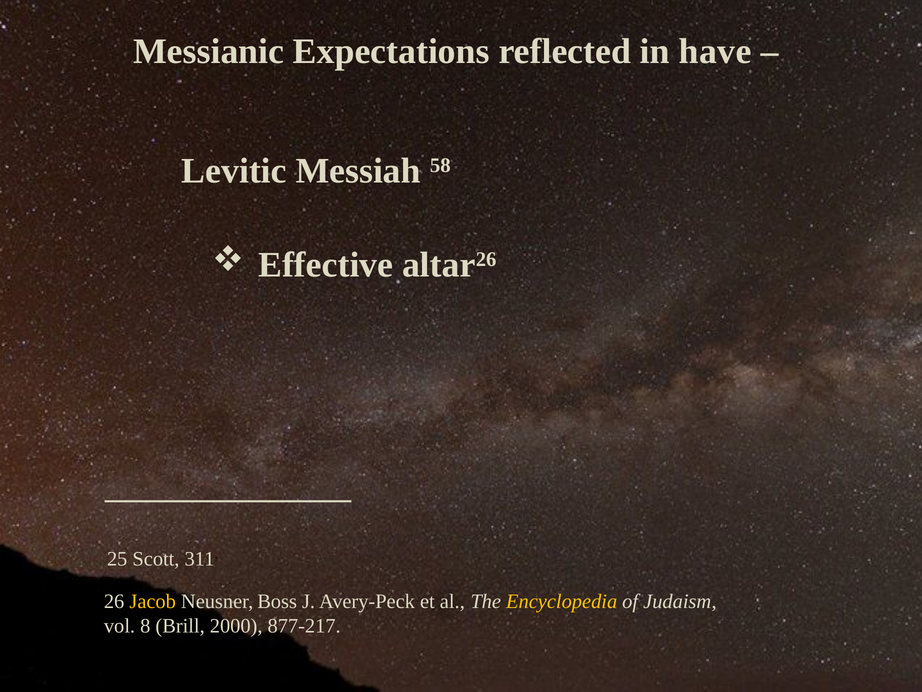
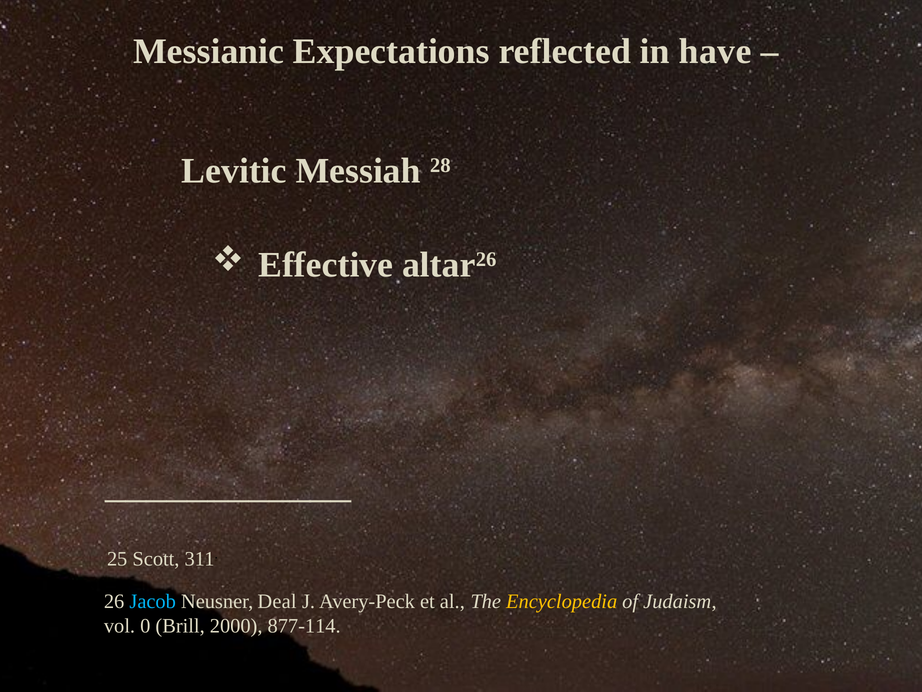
58: 58 -> 28
Jacob colour: yellow -> light blue
Boss: Boss -> Deal
8: 8 -> 0
877-217: 877-217 -> 877-114
